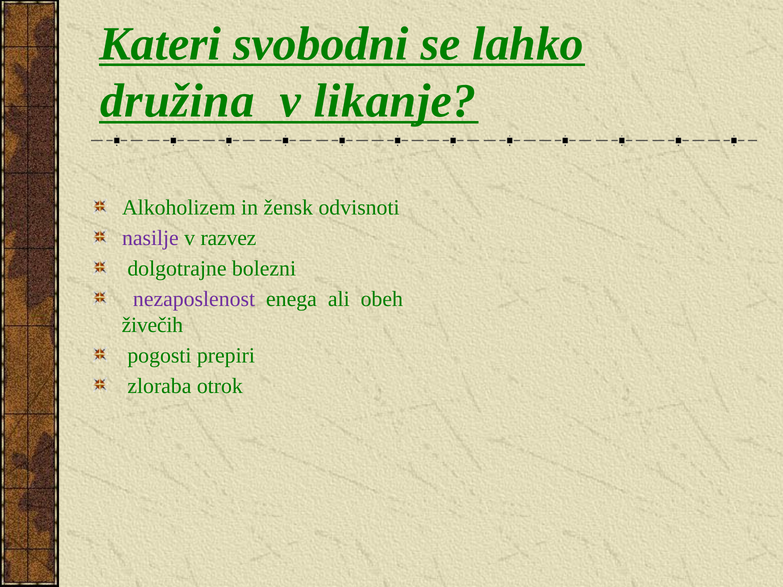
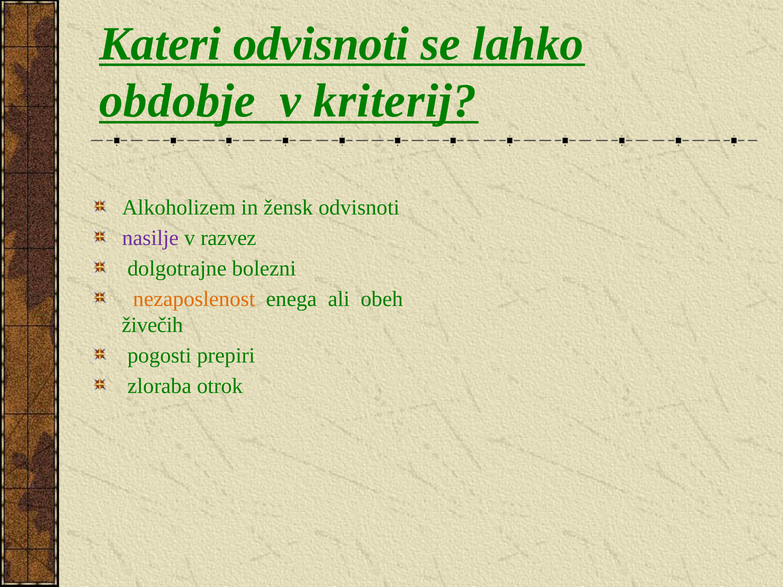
Kateri svobodni: svobodni -> odvisnoti
družina: družina -> obdobje
likanje: likanje -> kriterij
nezaposlenost colour: purple -> orange
